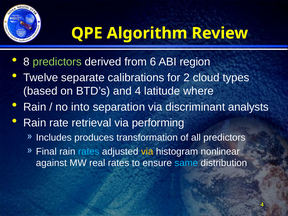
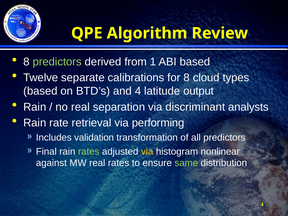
6: 6 -> 1
ABI region: region -> based
for 2: 2 -> 8
where: where -> output
no into: into -> real
produces: produces -> validation
rates at (89, 151) colour: light blue -> light green
same colour: light blue -> light green
